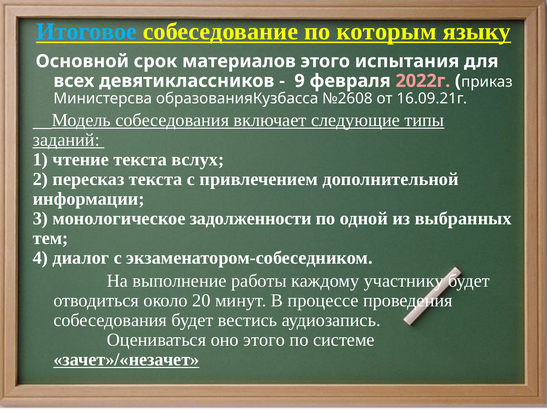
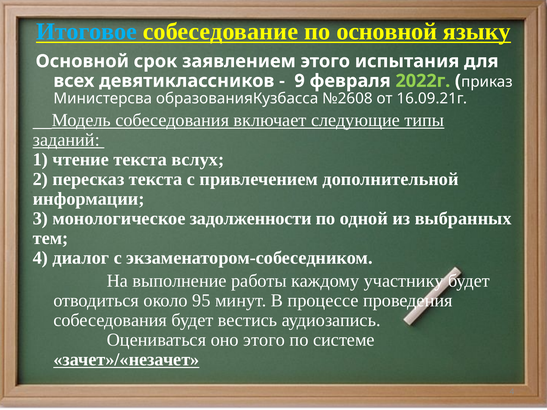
по которым: которым -> основной
материалов: материалов -> заявлением
2022г colour: pink -> light green
20: 20 -> 95
